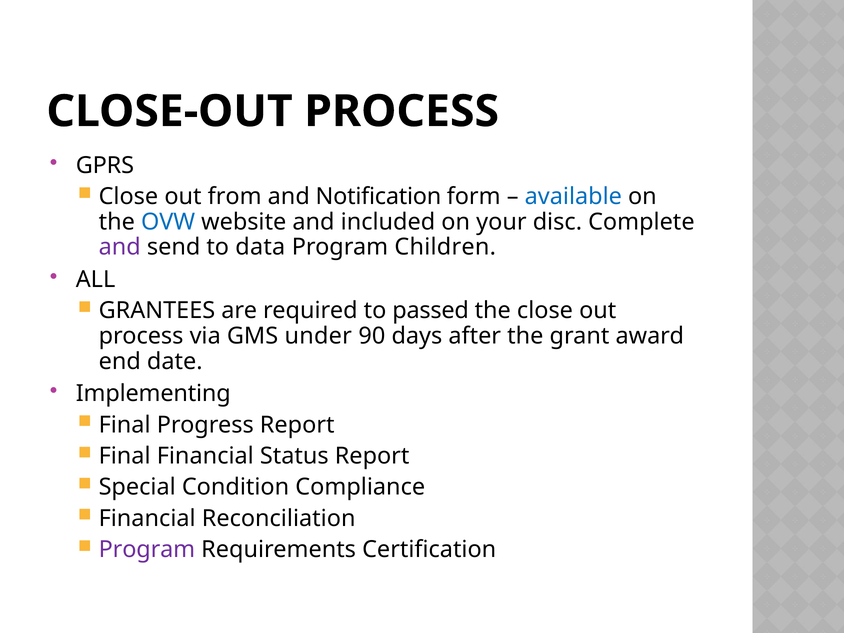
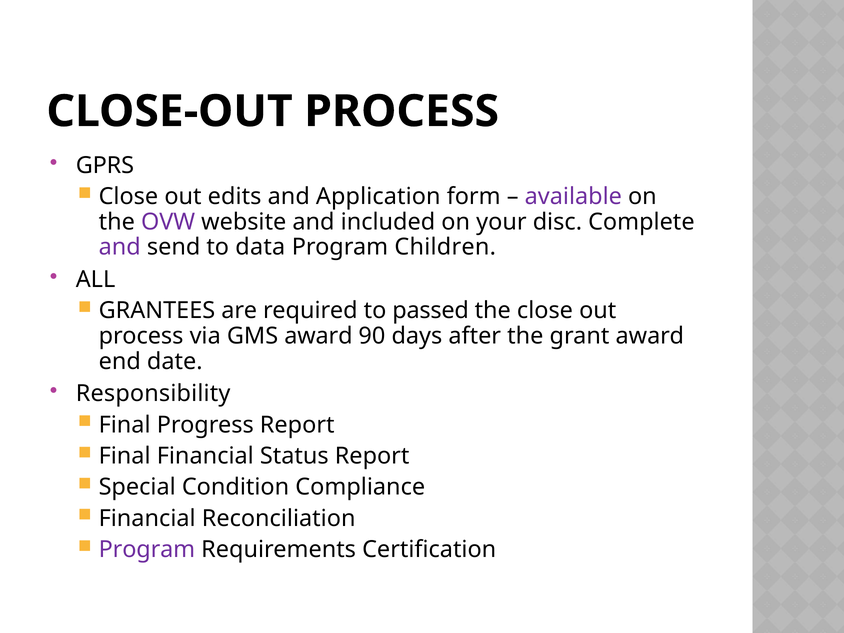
from: from -> edits
Notification: Notification -> Application
available colour: blue -> purple
OVW colour: blue -> purple
GMS under: under -> award
Implementing: Implementing -> Responsibility
